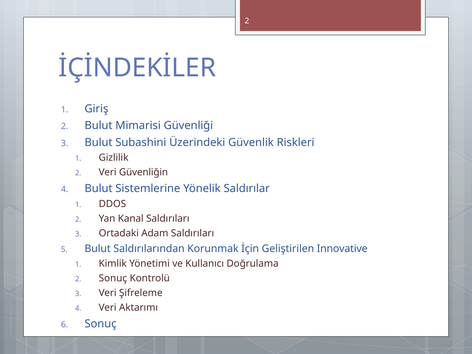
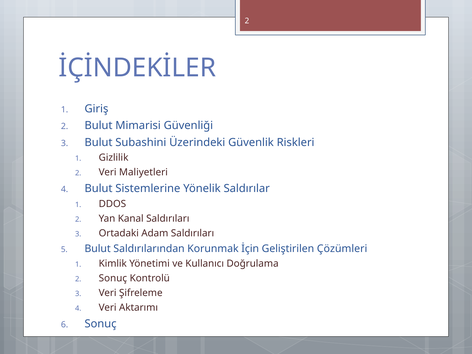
Güvenliğin: Güvenliğin -> Maliyetleri
Innovative: Innovative -> Çözümleri
